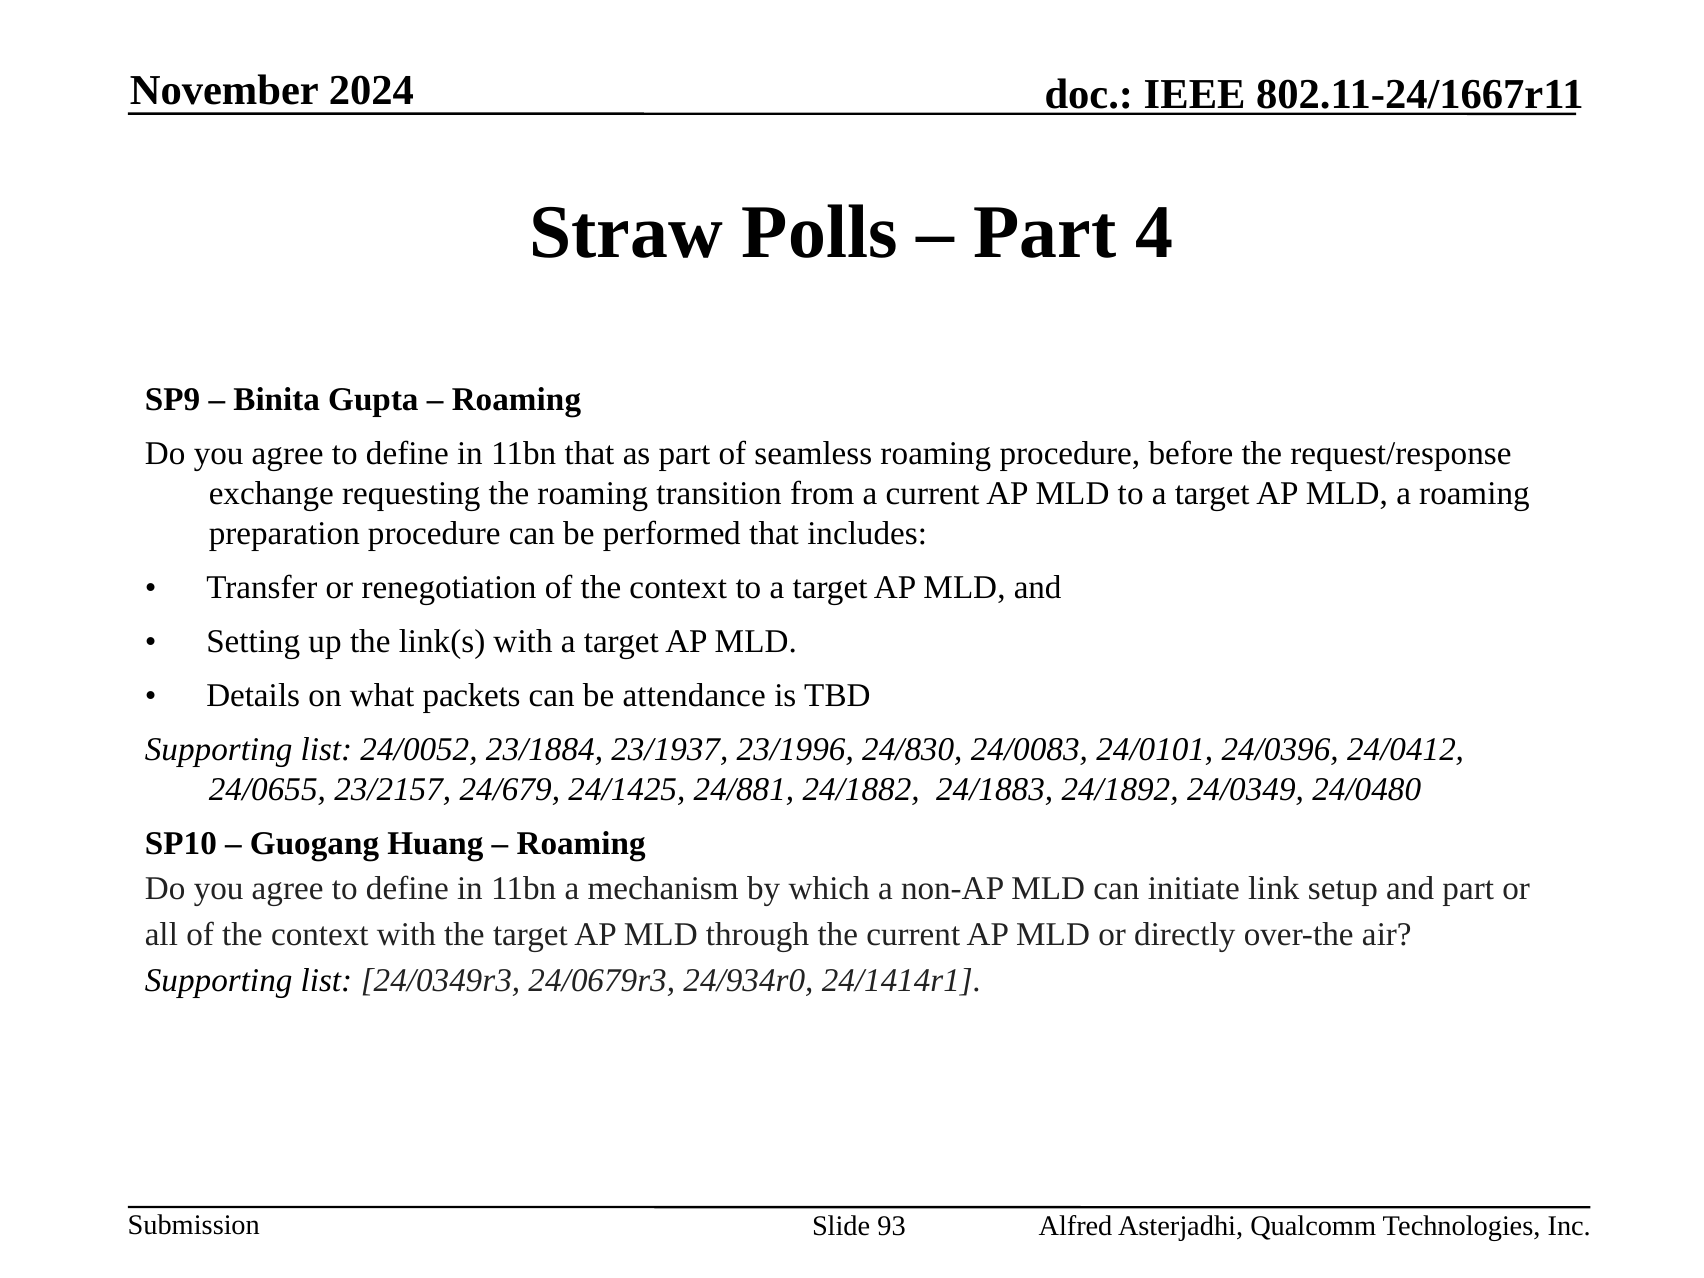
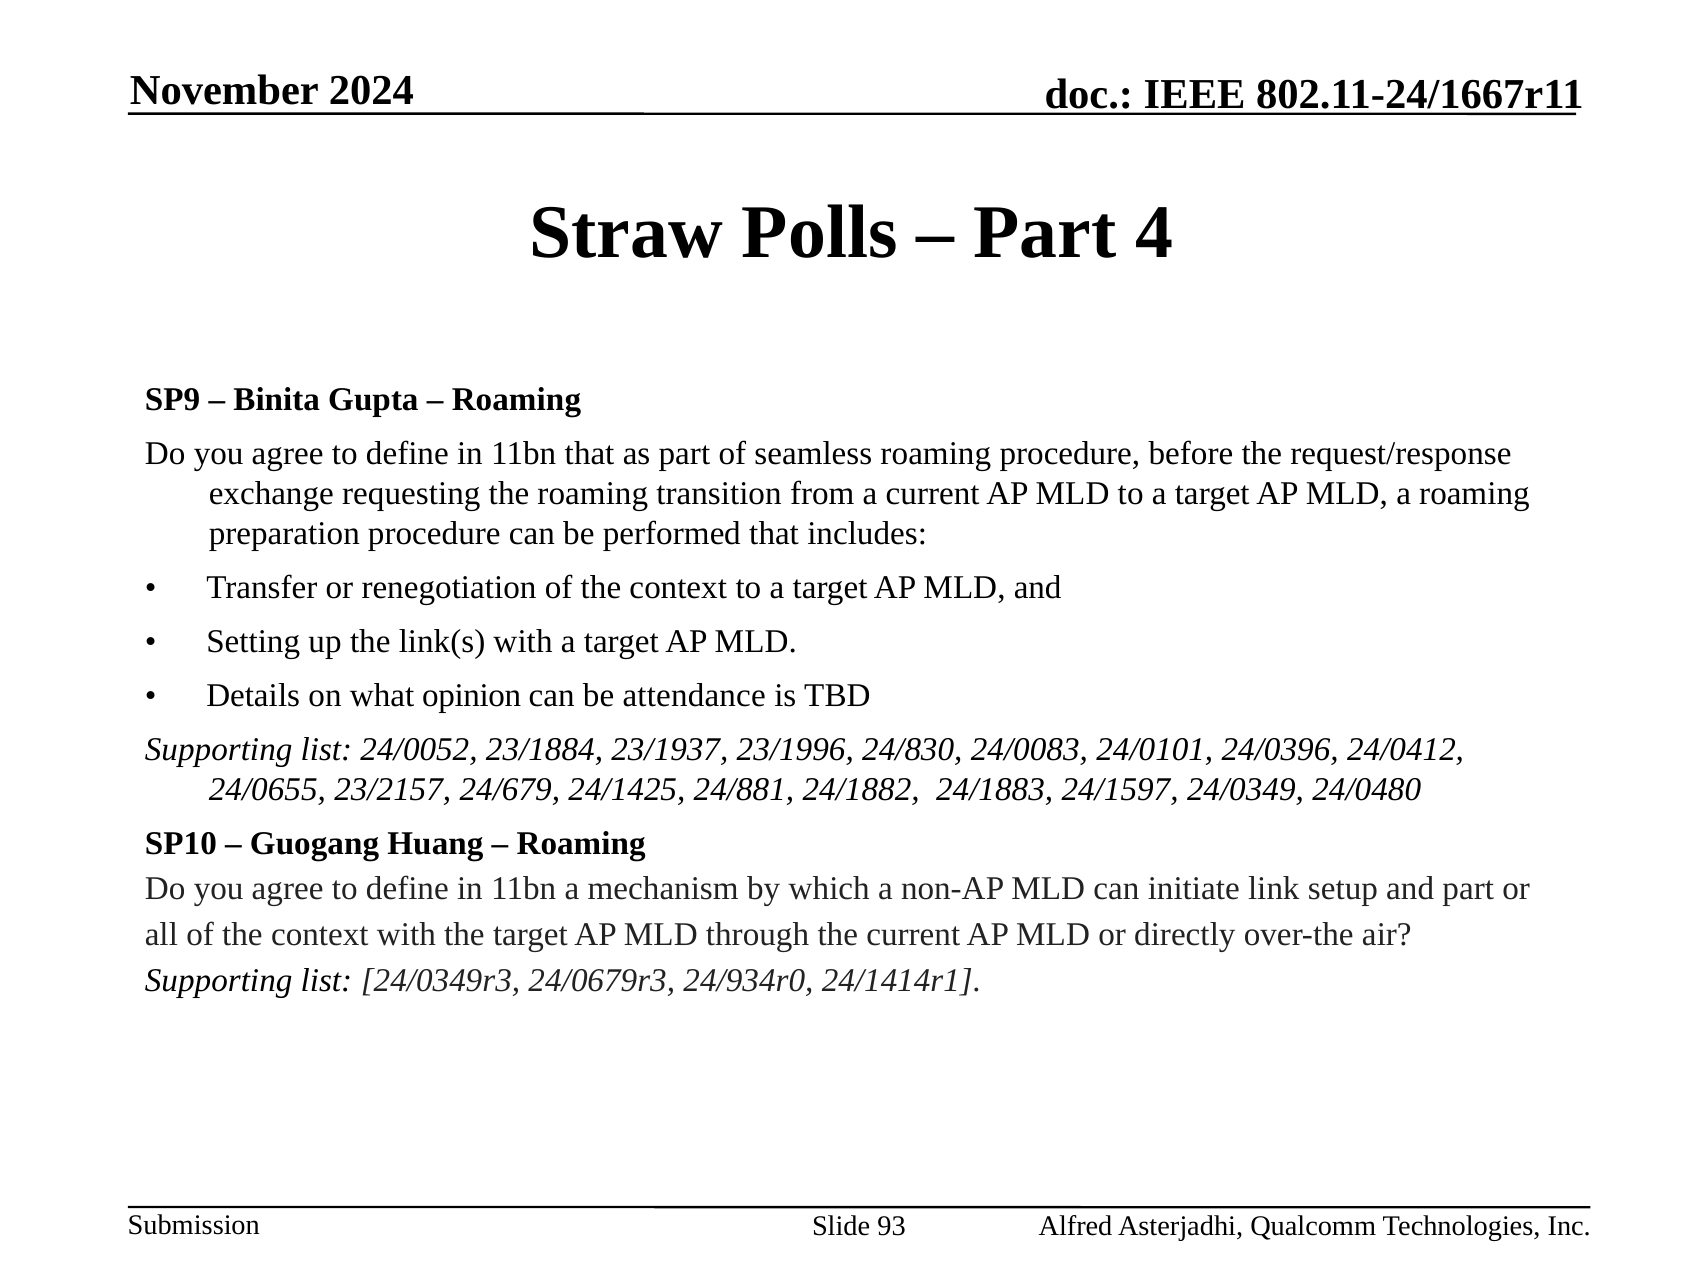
packets: packets -> opinion
24/1892: 24/1892 -> 24/1597
